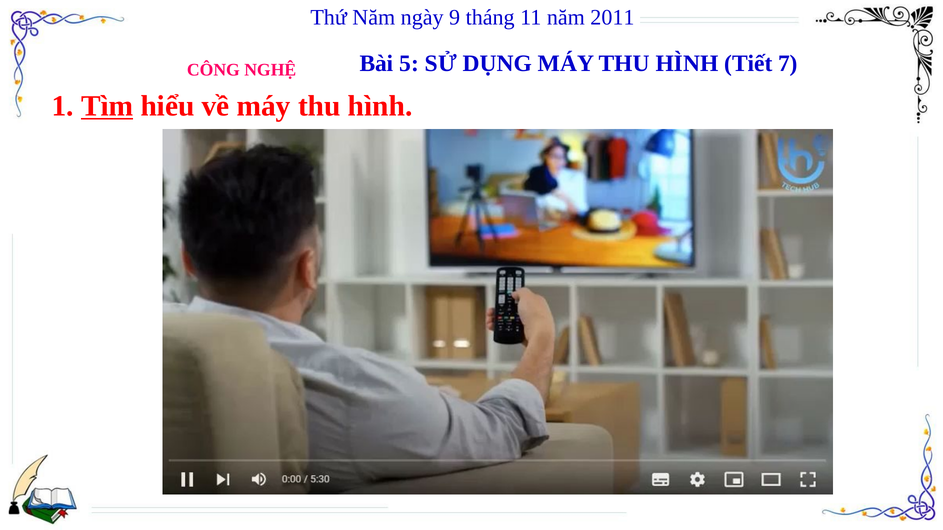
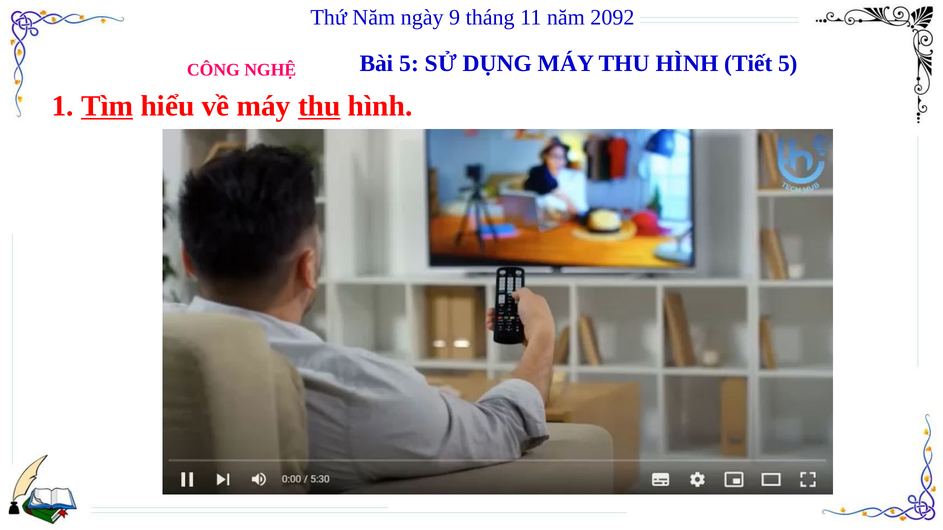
2011: 2011 -> 2092
Tiết 7: 7 -> 5
thu at (319, 106) underline: none -> present
